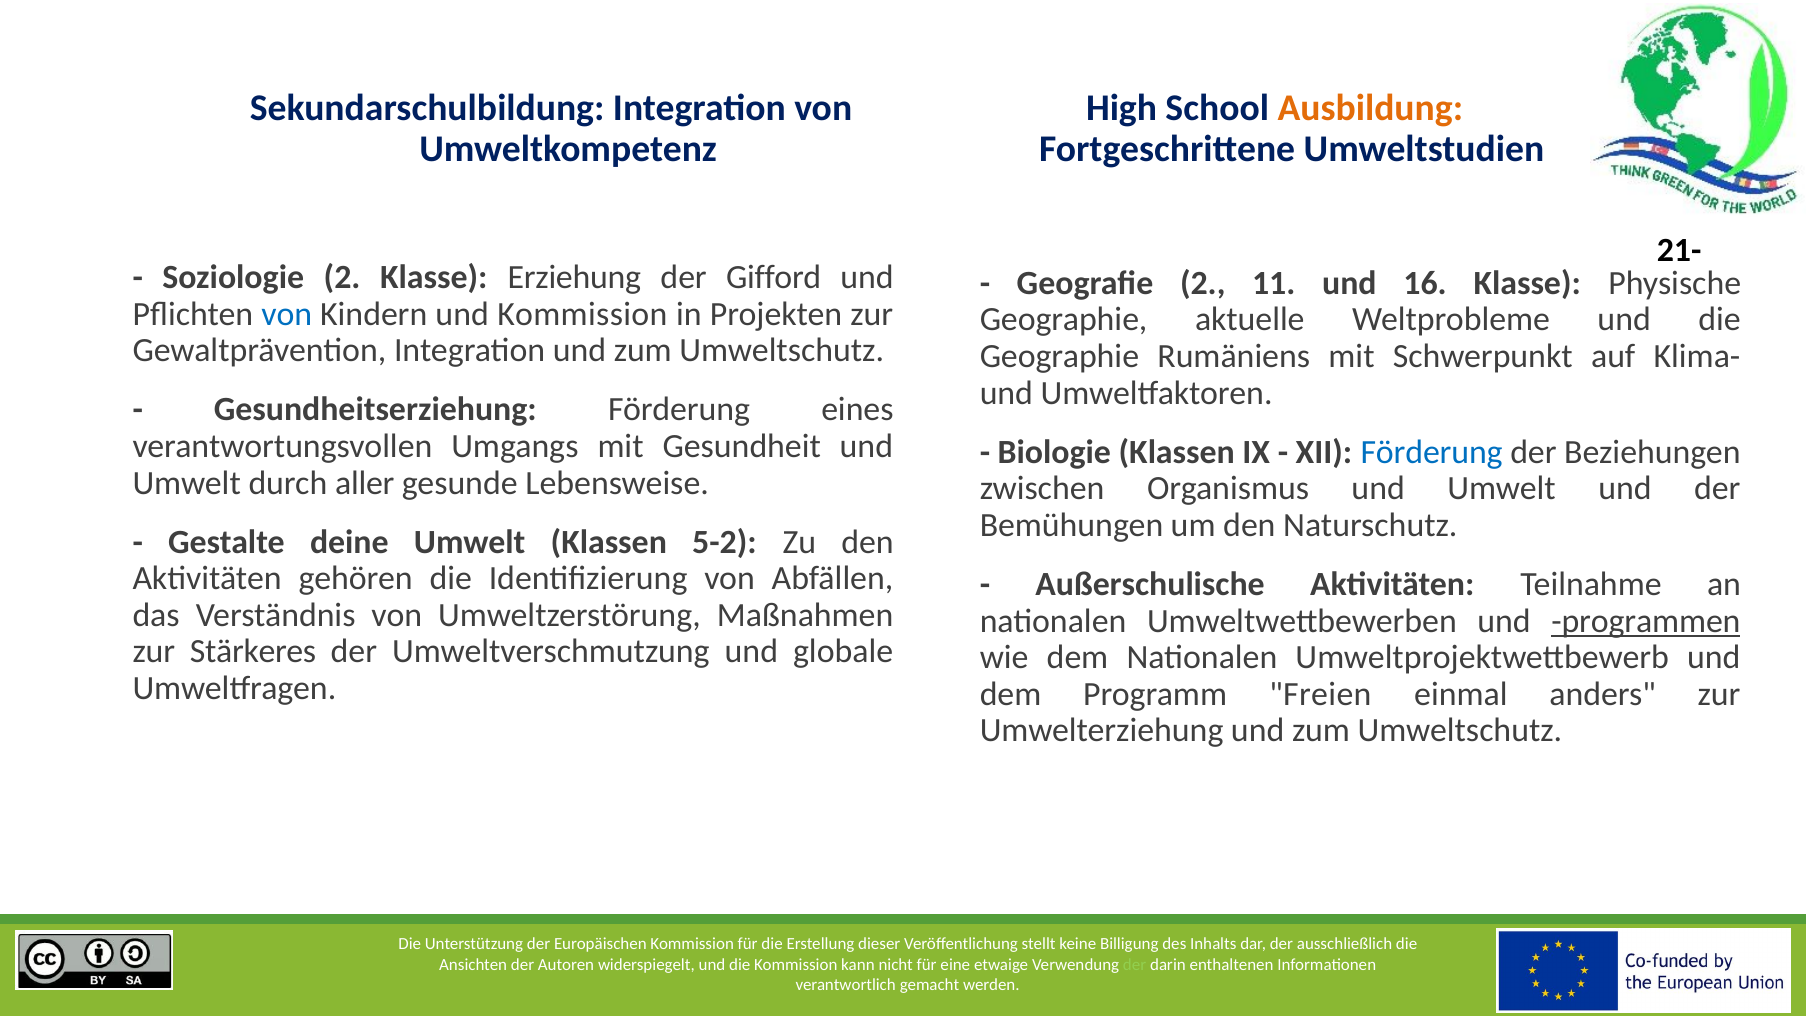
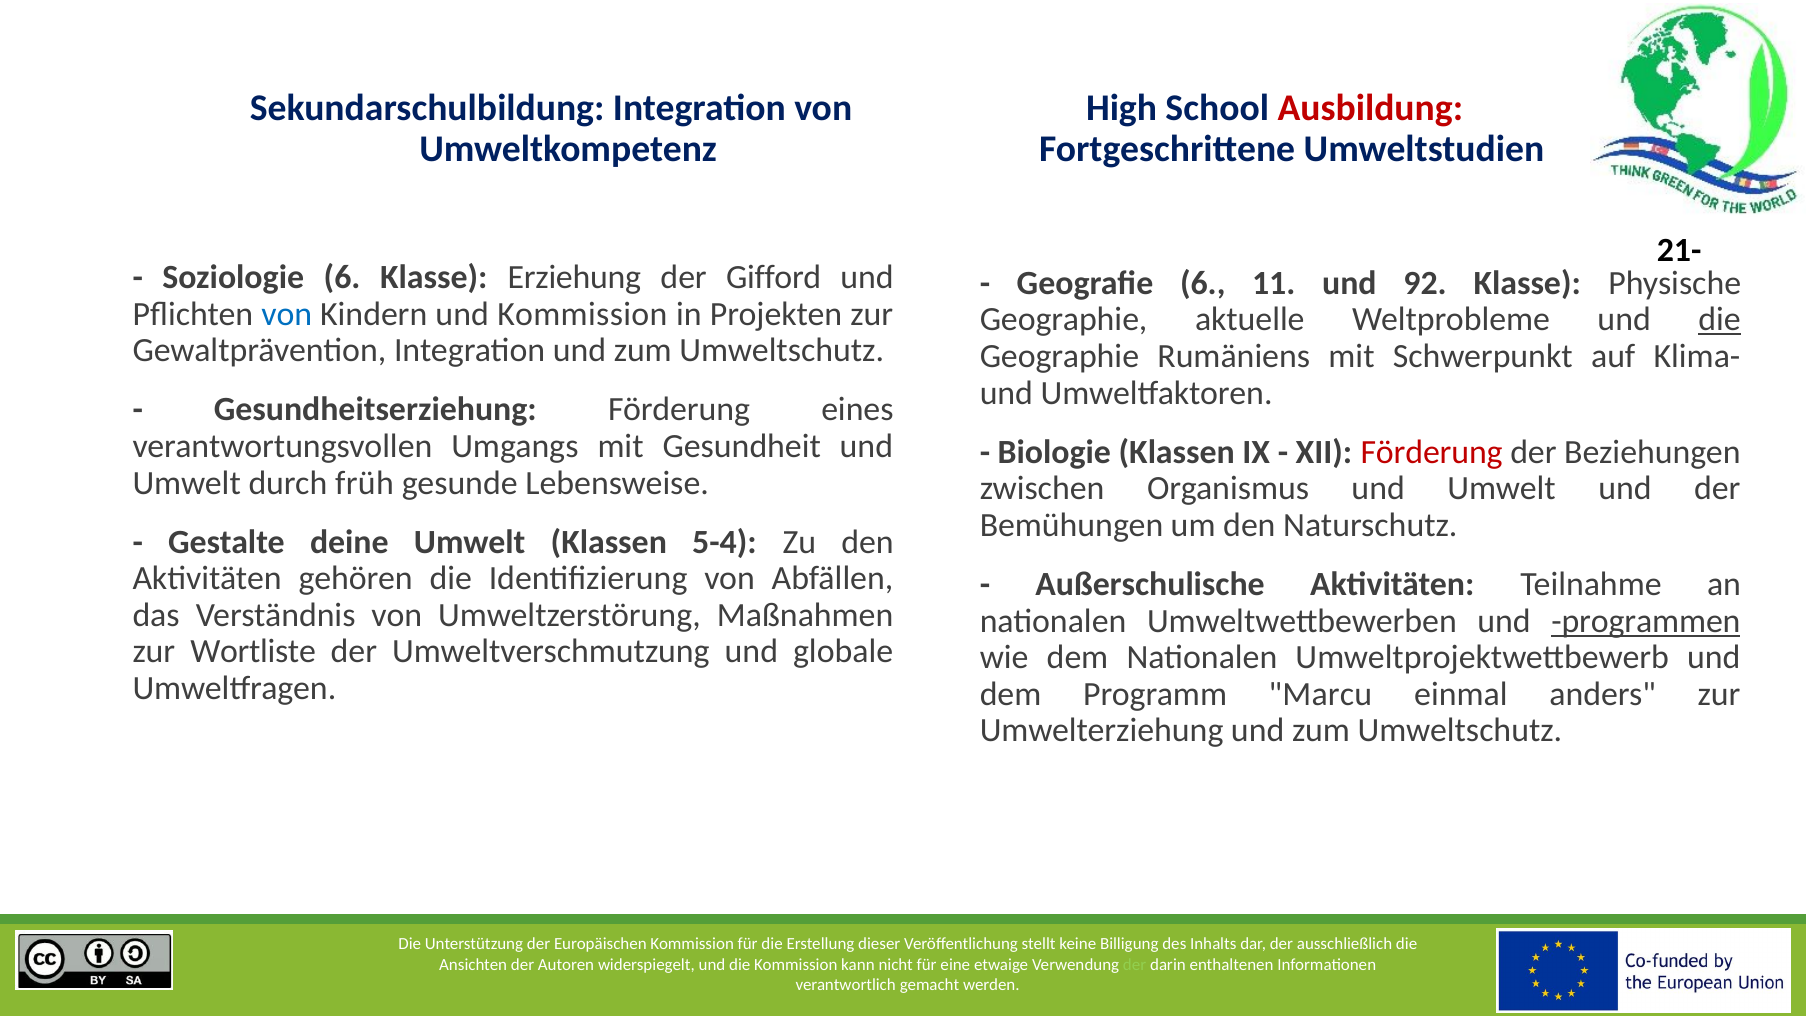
Ausbildung colour: orange -> red
Soziologie 2: 2 -> 6
Geografie 2: 2 -> 6
16: 16 -> 92
die at (1720, 320) underline: none -> present
Förderung at (1432, 452) colour: blue -> red
aller: aller -> früh
5-2: 5-2 -> 5-4
Stärkeres: Stärkeres -> Wortliste
Freien: Freien -> Marcu
